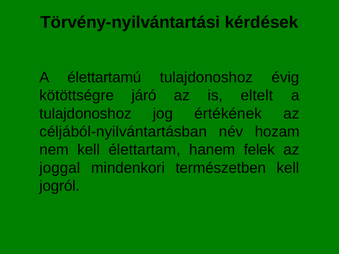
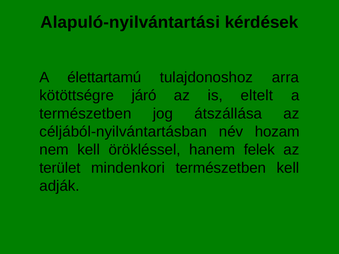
Törvény-nyilvántartási: Törvény-nyilvántartási -> Alapuló-nyilvántartási
évig: évig -> arra
tulajdonoshoz at (86, 114): tulajdonoshoz -> természetben
értékének: értékének -> átszállása
élettartam: élettartam -> örökléssel
joggal: joggal -> terület
jogról: jogról -> adják
